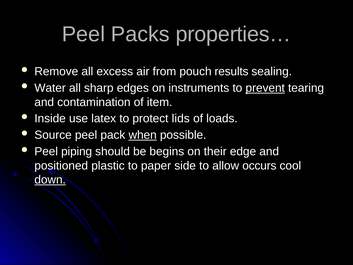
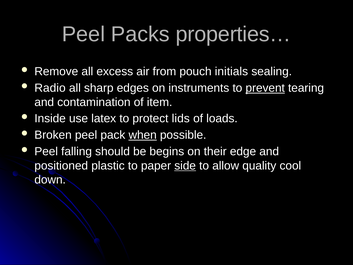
results: results -> initials
Water: Water -> Radio
Source: Source -> Broken
piping: piping -> falling
side underline: none -> present
occurs: occurs -> quality
down underline: present -> none
